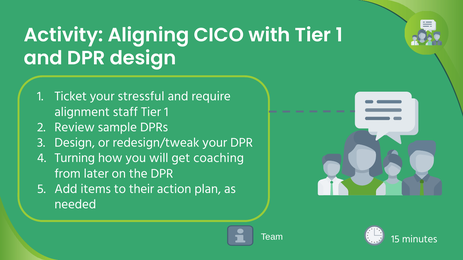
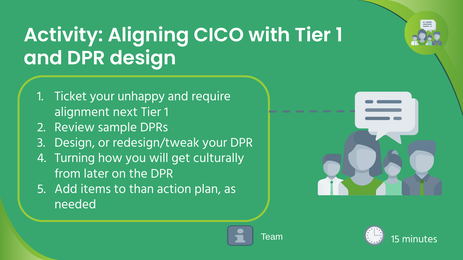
stressful: stressful -> unhappy
staff: staff -> next
coaching: coaching -> culturally
their: their -> than
